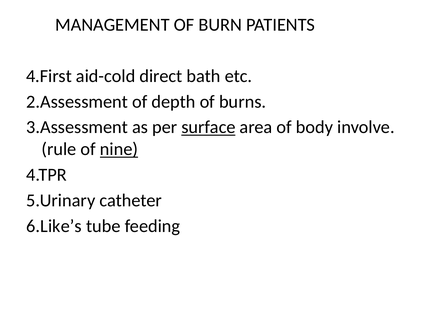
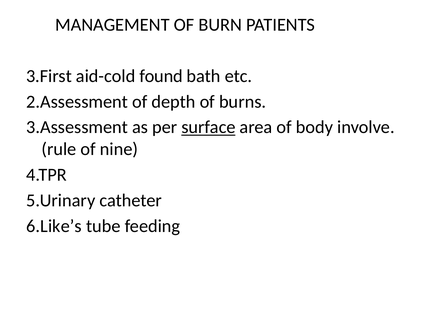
4.First: 4.First -> 3.First
direct: direct -> found
nine underline: present -> none
